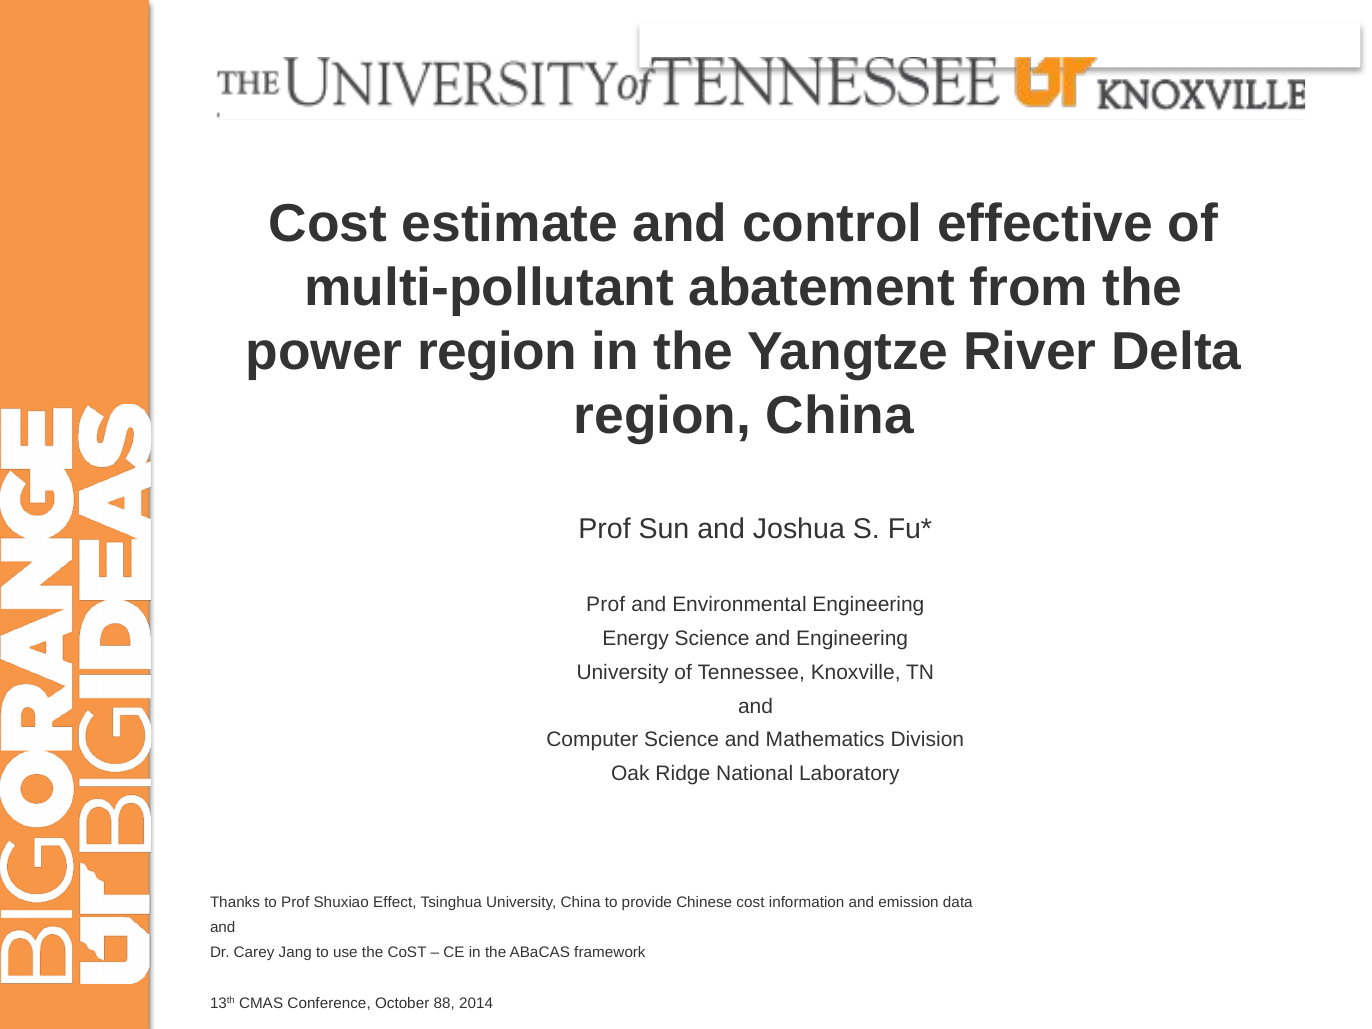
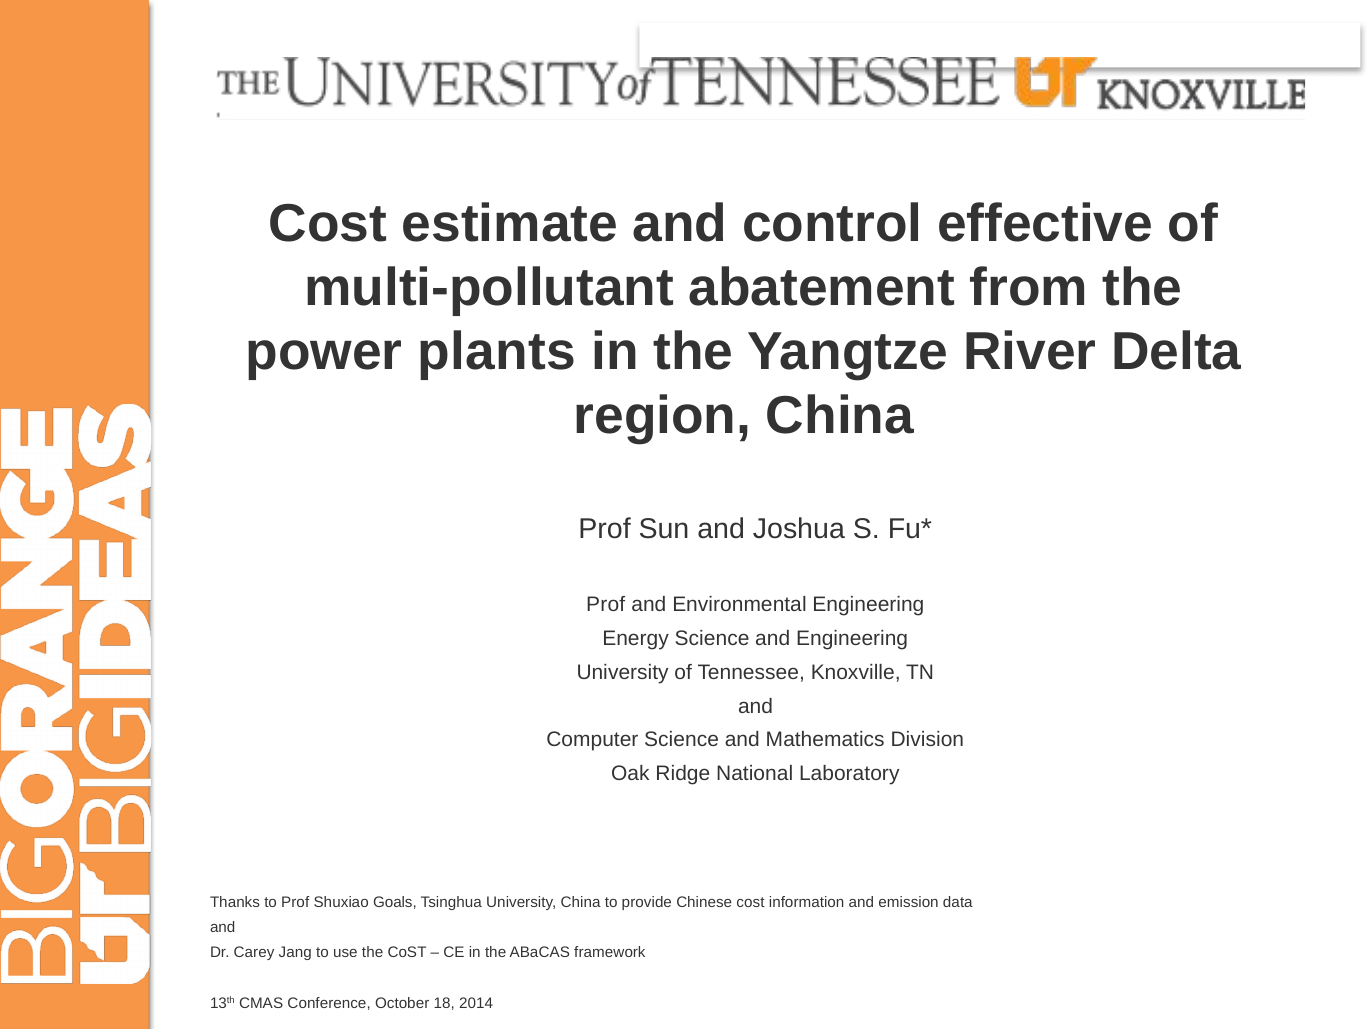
power region: region -> plants
Effect: Effect -> Goals
88: 88 -> 18
